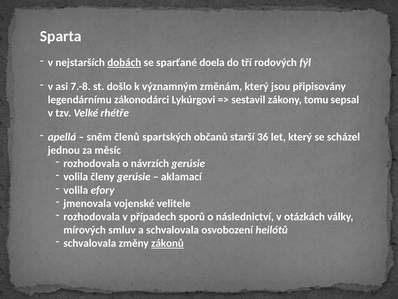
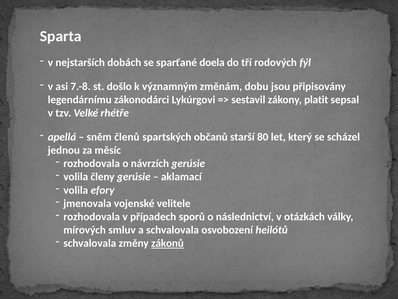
dobách underline: present -> none
změnám který: který -> dobu
tomu: tomu -> platit
36: 36 -> 80
